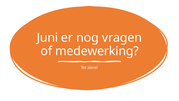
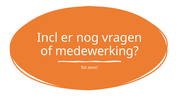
Juni: Juni -> Incl
